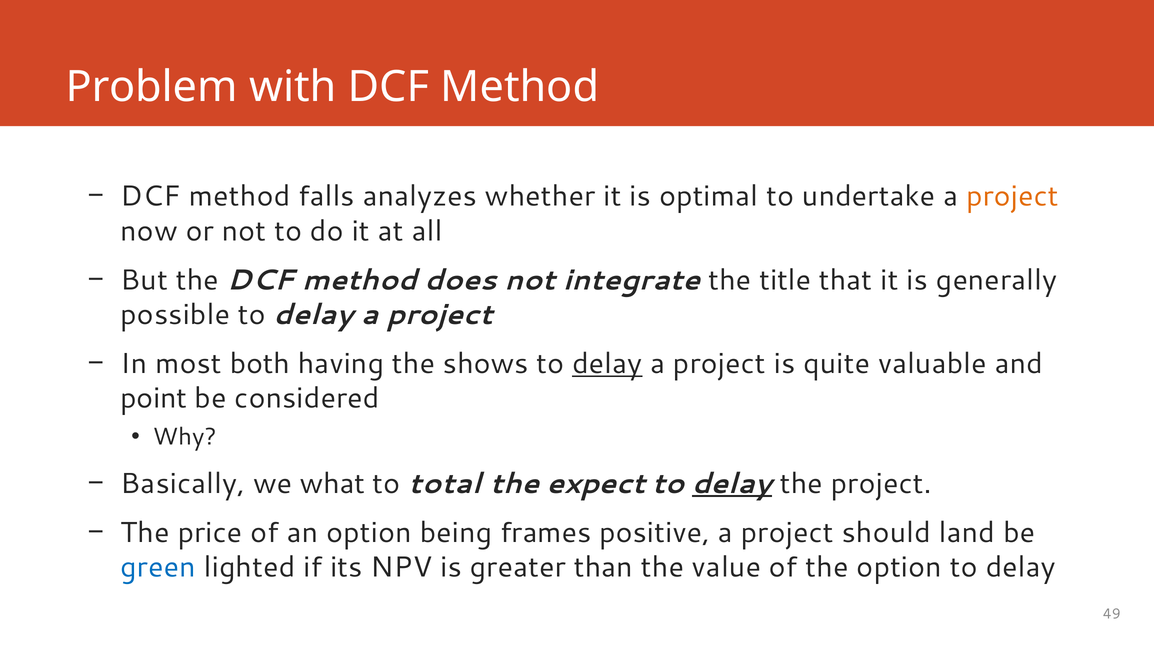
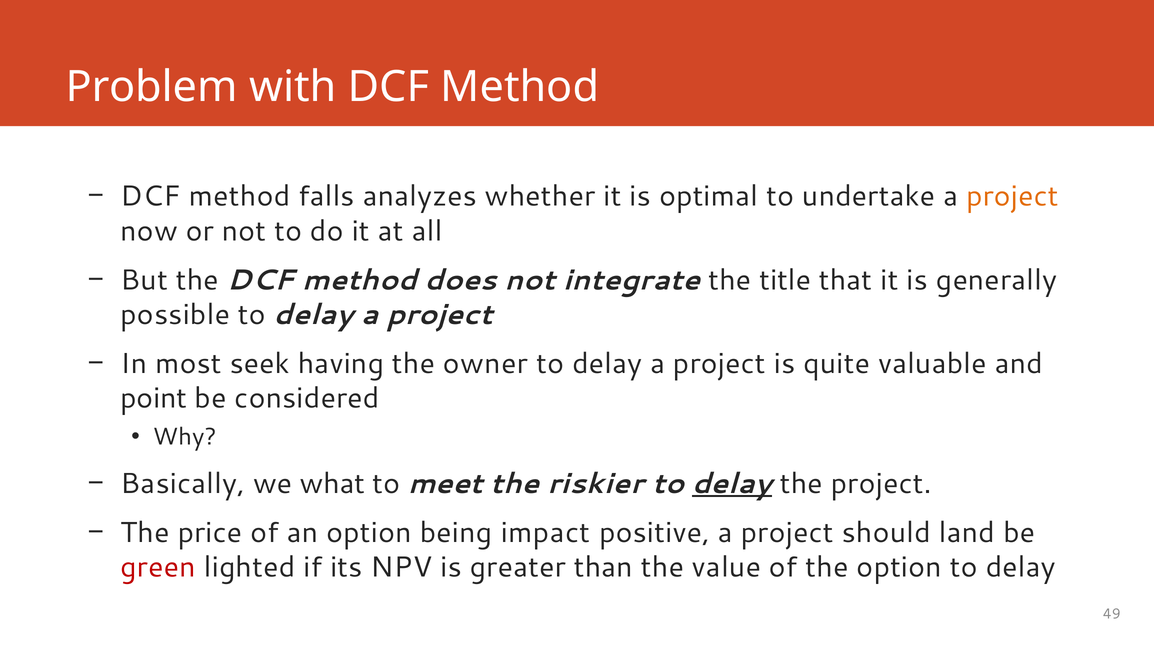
both: both -> seek
shows: shows -> owner
delay at (607, 364) underline: present -> none
total: total -> meet
expect: expect -> riskier
frames: frames -> impact
green colour: blue -> red
